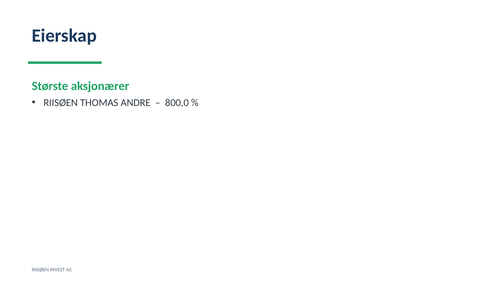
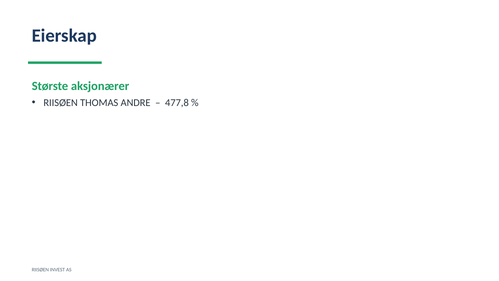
800,0: 800,0 -> 477,8
